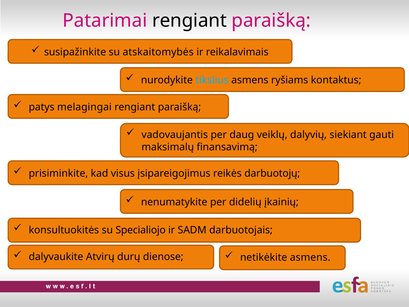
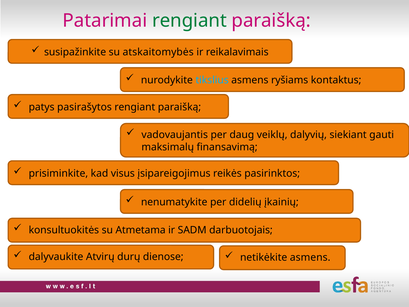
rengiant at (189, 21) colour: black -> green
melagingai: melagingai -> pasirašytos
darbuotojų: darbuotojų -> pasirinktos
Specialiojo: Specialiojo -> Atmetama
